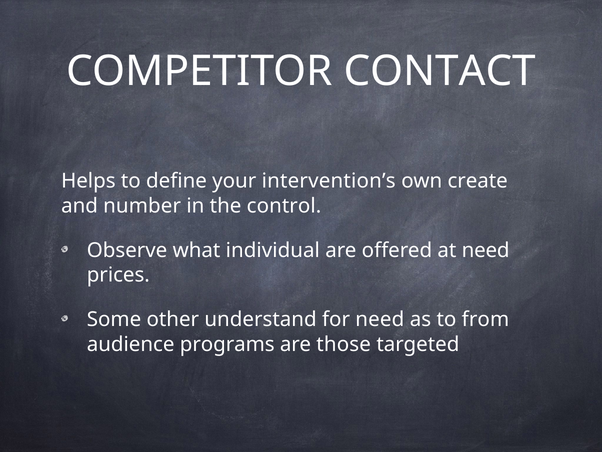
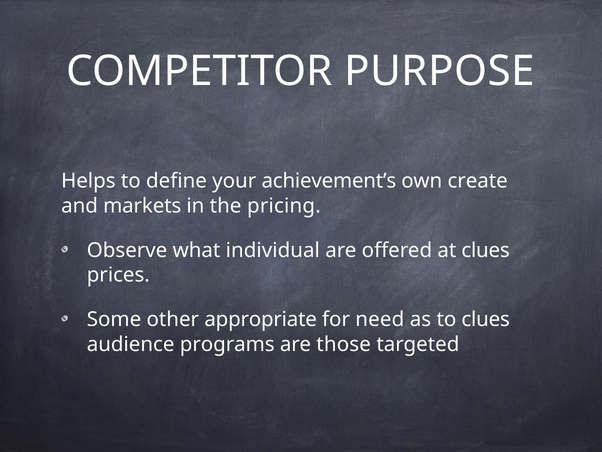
CONTACT: CONTACT -> PURPOSE
intervention’s: intervention’s -> achievement’s
number: number -> markets
control: control -> pricing
at need: need -> clues
understand: understand -> appropriate
to from: from -> clues
